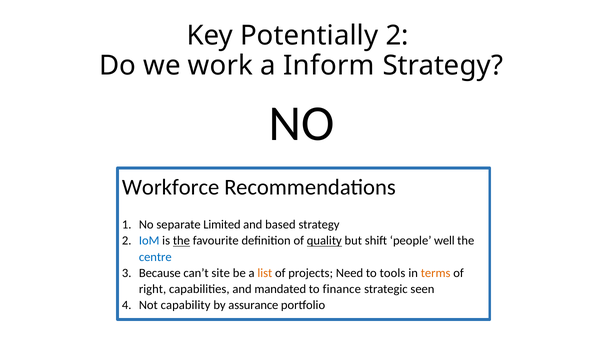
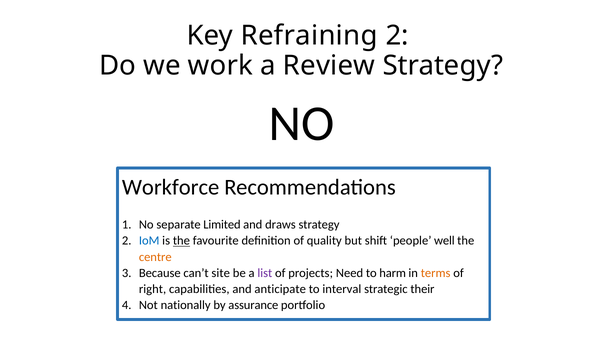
Potentially: Potentially -> Refraining
Inform: Inform -> Review
based: based -> draws
quality underline: present -> none
centre colour: blue -> orange
list colour: orange -> purple
tools: tools -> harm
mandated: mandated -> anticipate
finance: finance -> interval
seen: seen -> their
capability: capability -> nationally
